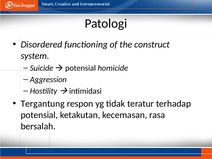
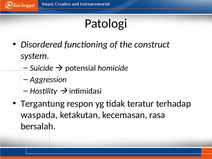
potensial at (39, 115): potensial -> waspada
